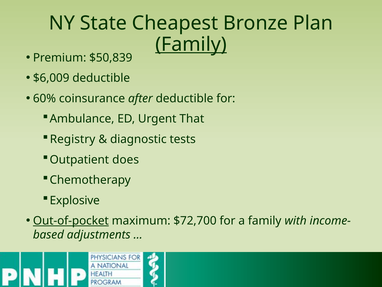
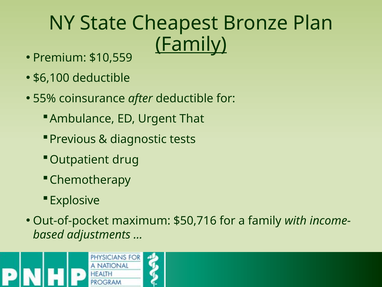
$50,839: $50,839 -> $10,559
$6,009: $6,009 -> $6,100
60%: 60% -> 55%
Registry: Registry -> Previous
does: does -> drug
Out-of-pocket underline: present -> none
$72,700: $72,700 -> $50,716
